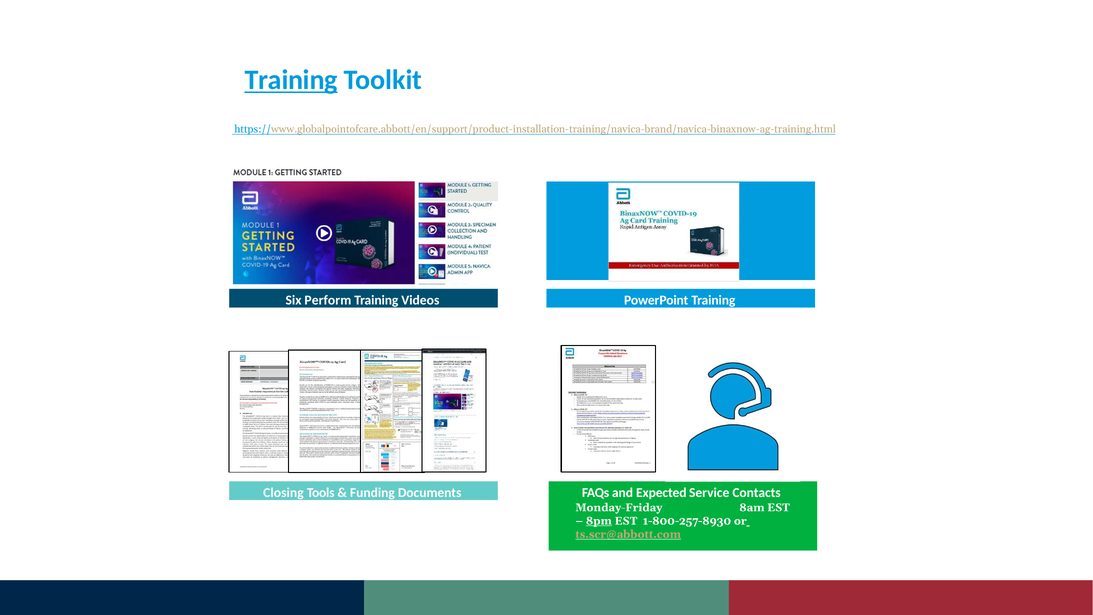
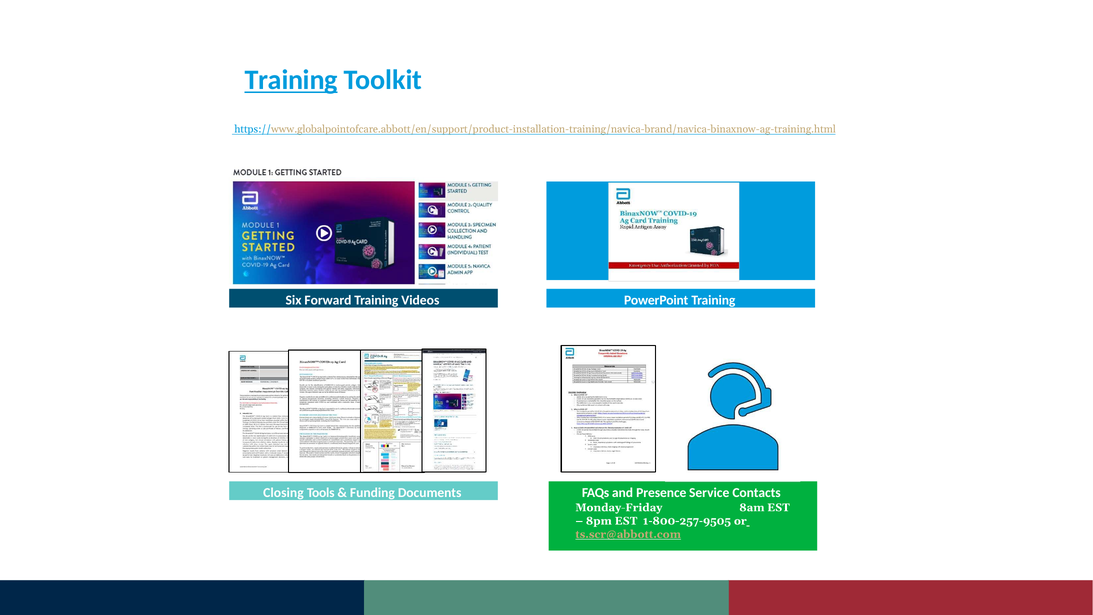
Perform: Perform -> Forward
Expected: Expected -> Presence
8pm underline: present -> none
1-800-257-8930: 1-800-257-8930 -> 1-800-257-9505
